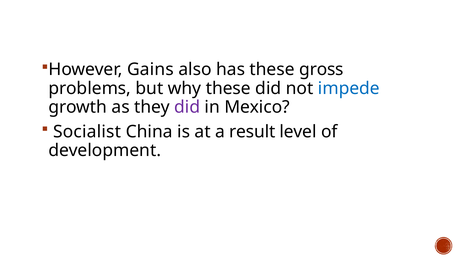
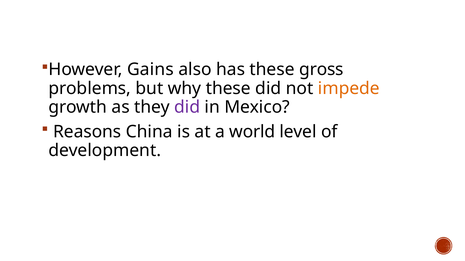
impede colour: blue -> orange
Socialist: Socialist -> Reasons
result: result -> world
